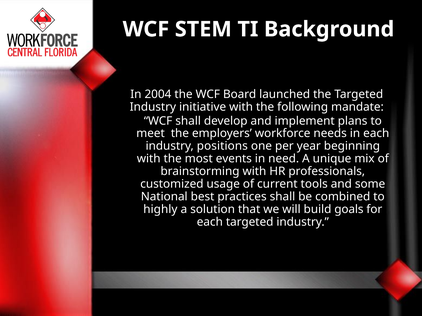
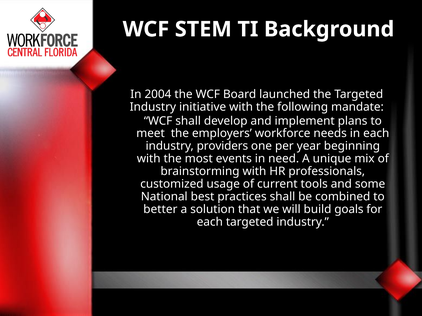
positions: positions -> providers
highly: highly -> better
